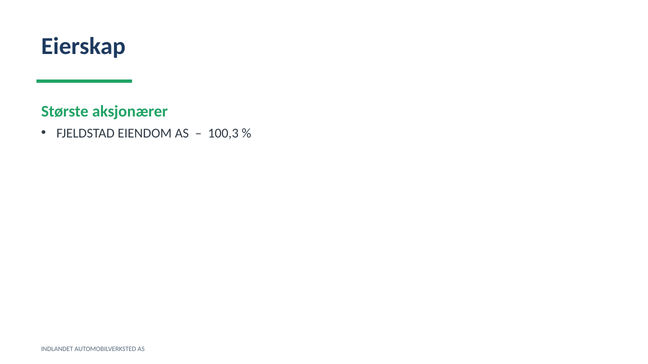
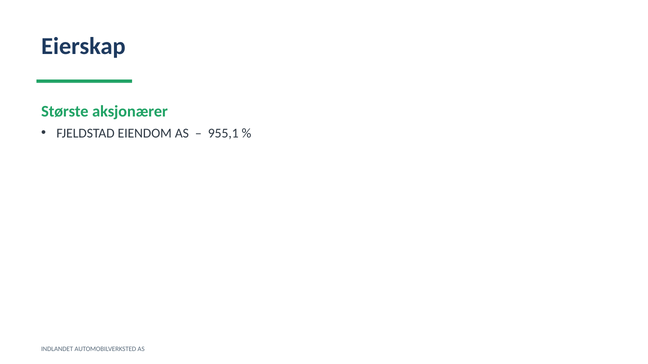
100,3: 100,3 -> 955,1
